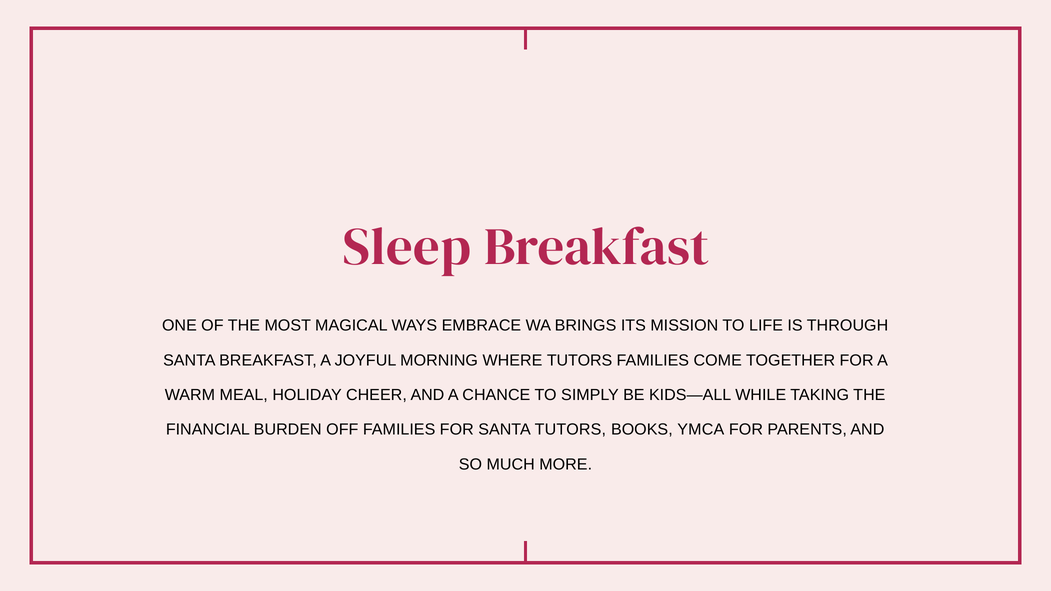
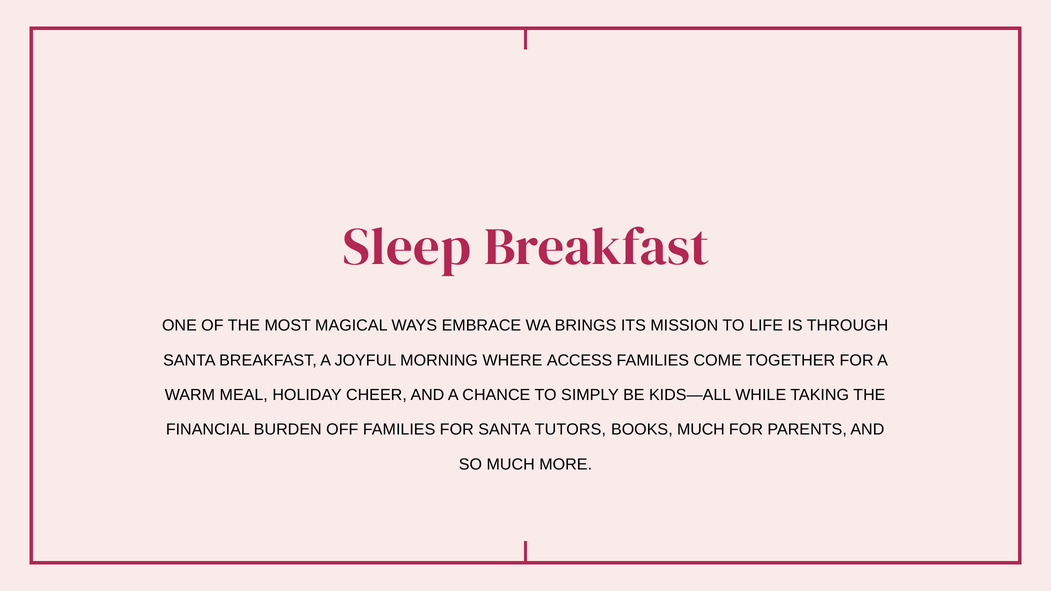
WHERE TUTORS: TUTORS -> ACCESS
BOOKS YMCA: YMCA -> MUCH
